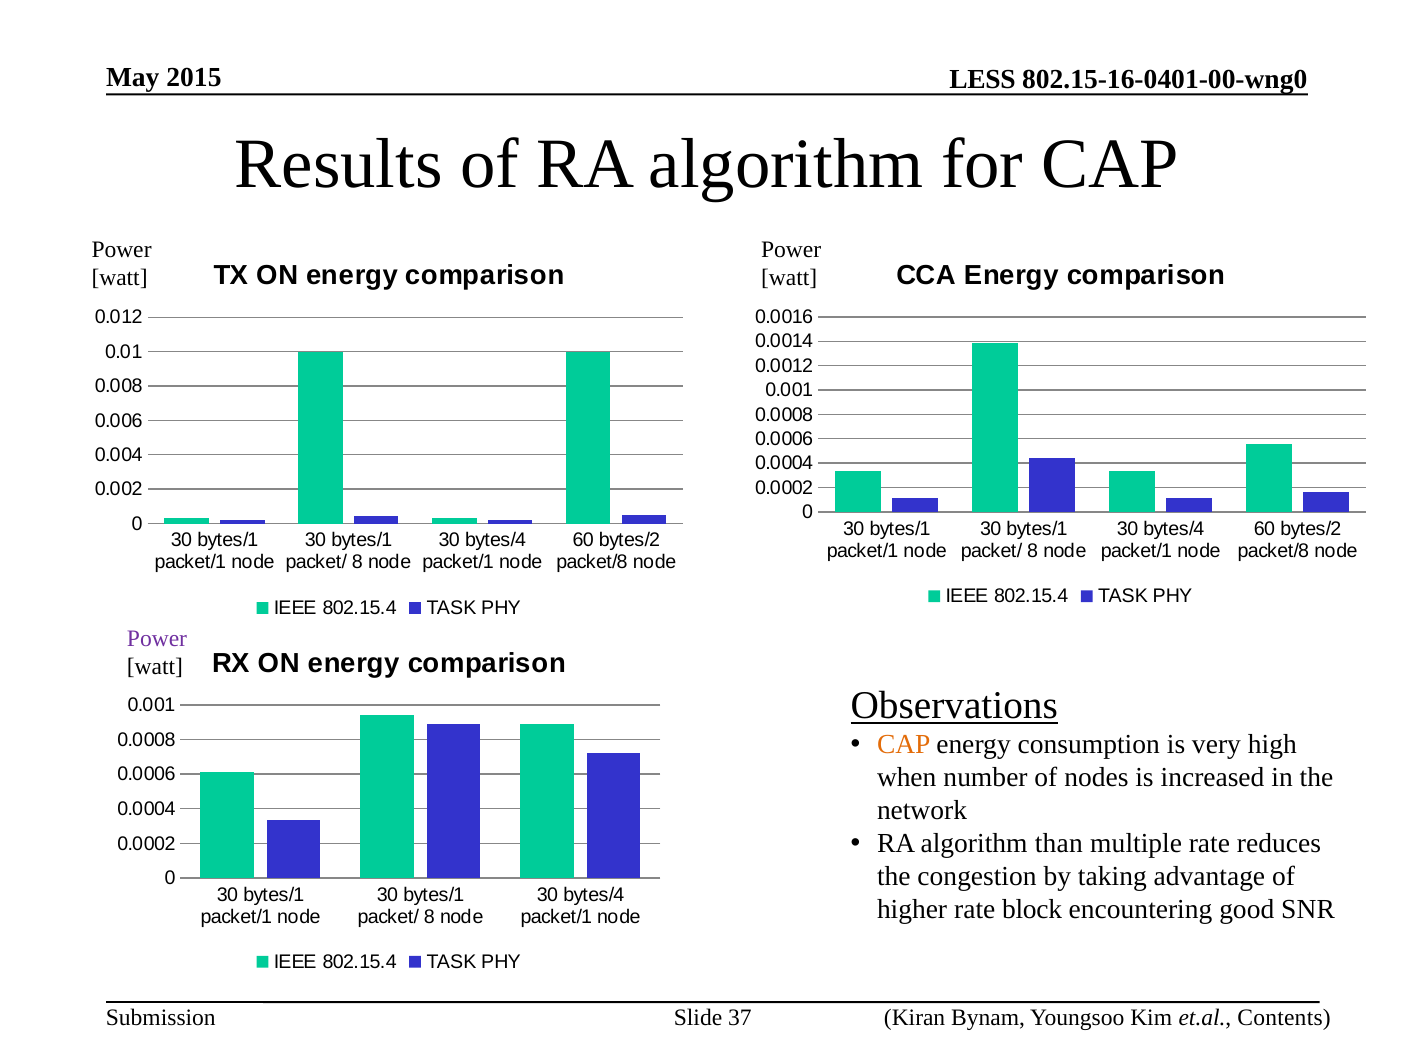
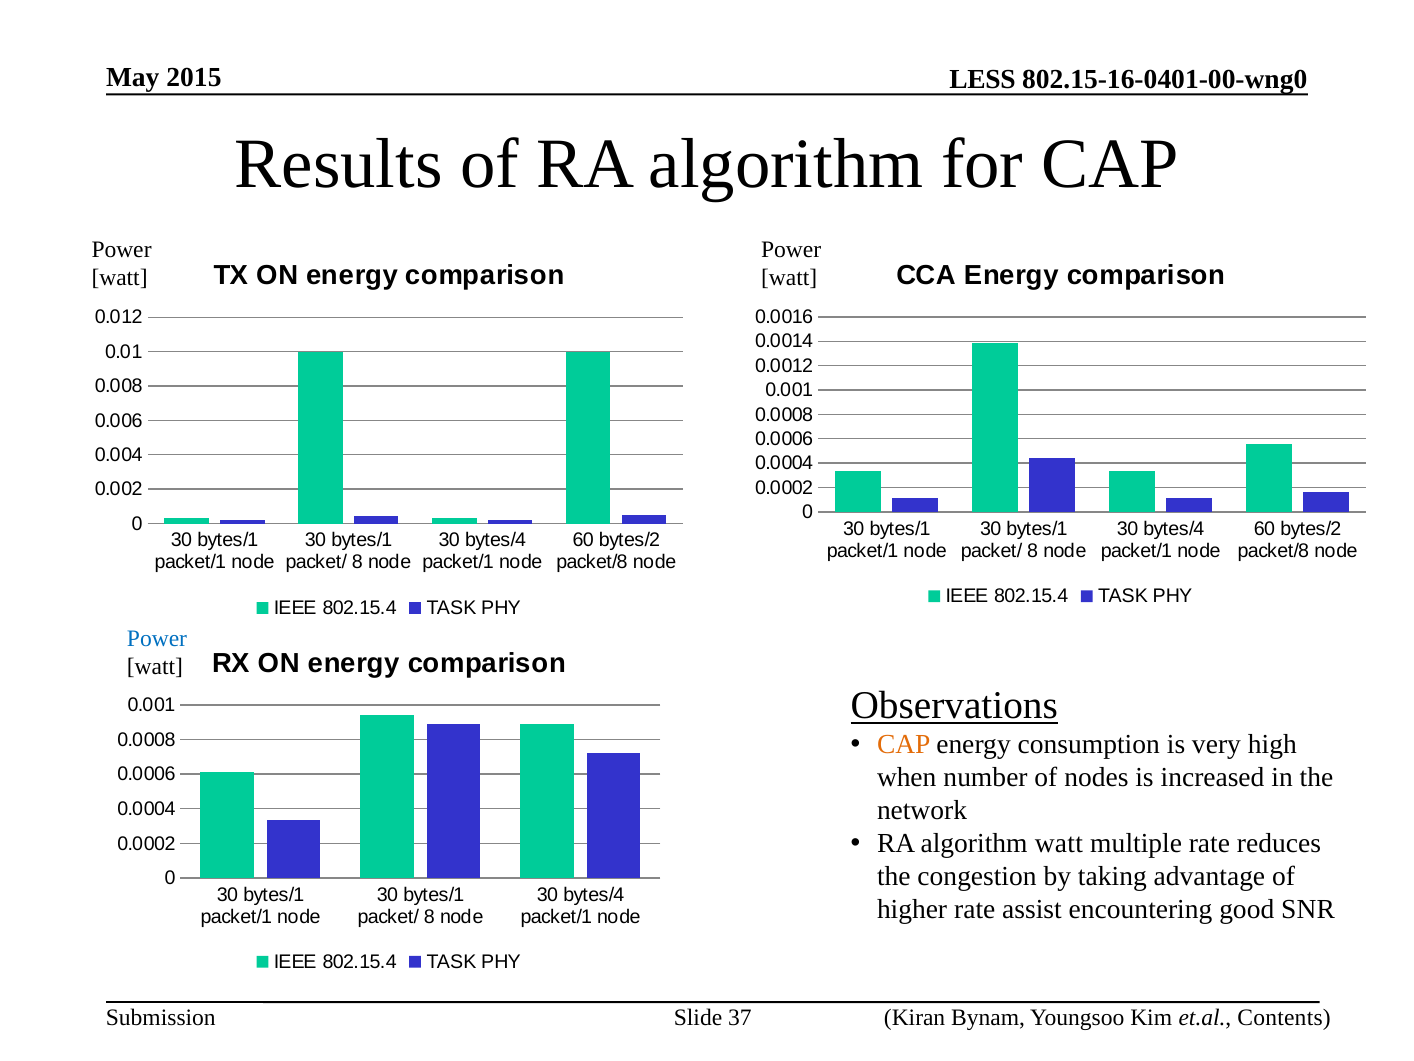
Power at (157, 638) colour: purple -> blue
algorithm than: than -> watt
block: block -> assist
